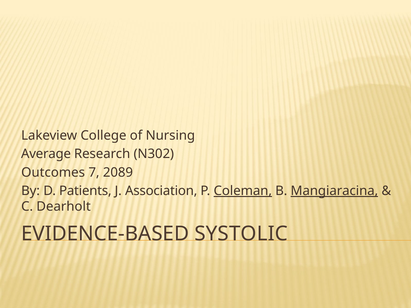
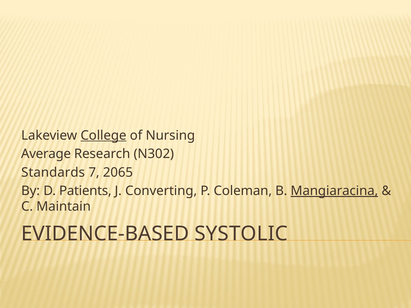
College underline: none -> present
Outcomes: Outcomes -> Standards
2089: 2089 -> 2065
Association: Association -> Converting
Coleman underline: present -> none
Dearholt: Dearholt -> Maintain
